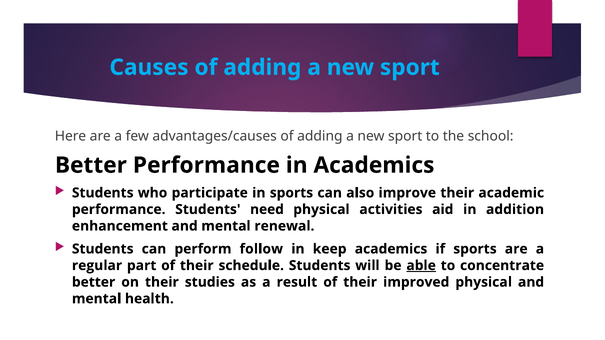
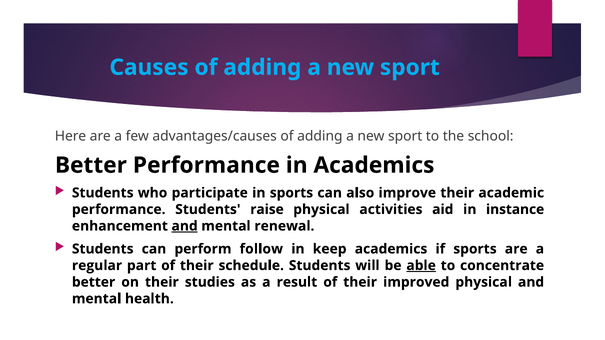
need: need -> raise
addition: addition -> instance
and at (185, 226) underline: none -> present
